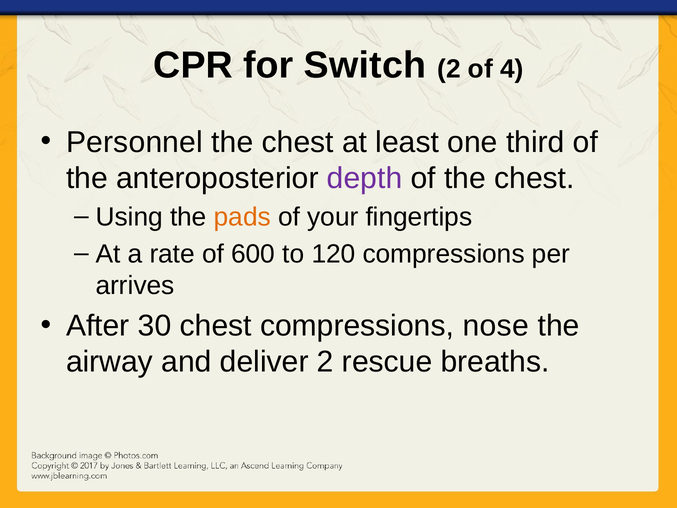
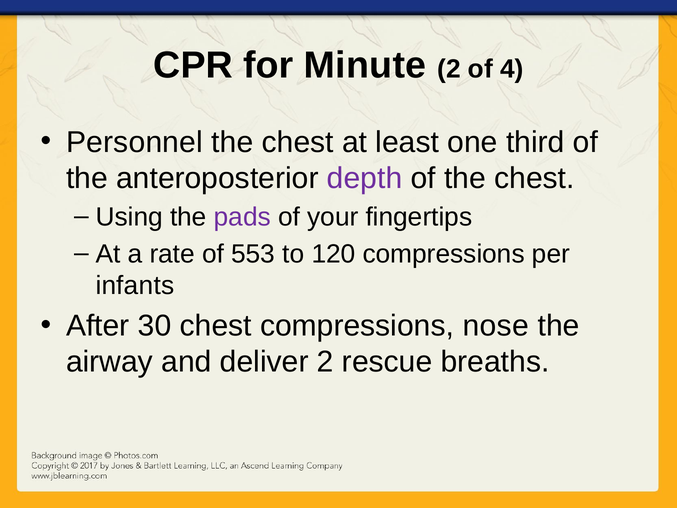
Switch: Switch -> Minute
pads colour: orange -> purple
600: 600 -> 553
arrives: arrives -> infants
